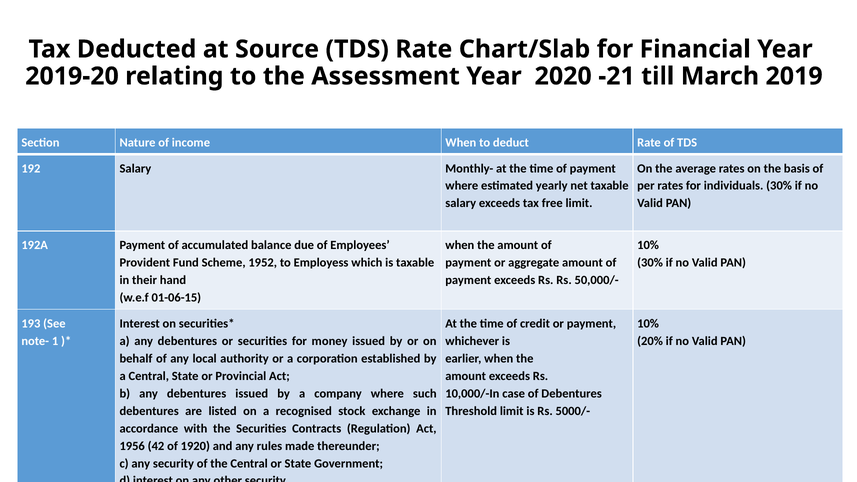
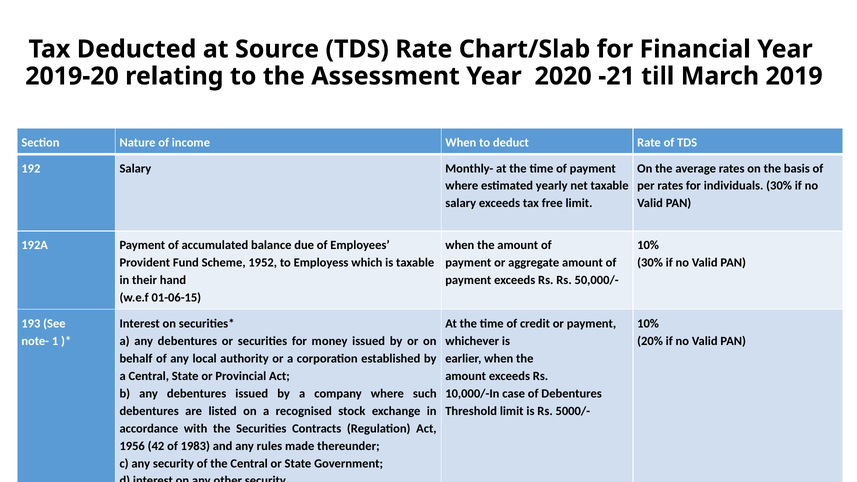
1920: 1920 -> 1983
